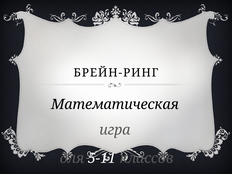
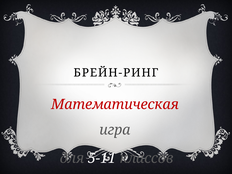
Математическая colour: black -> red
